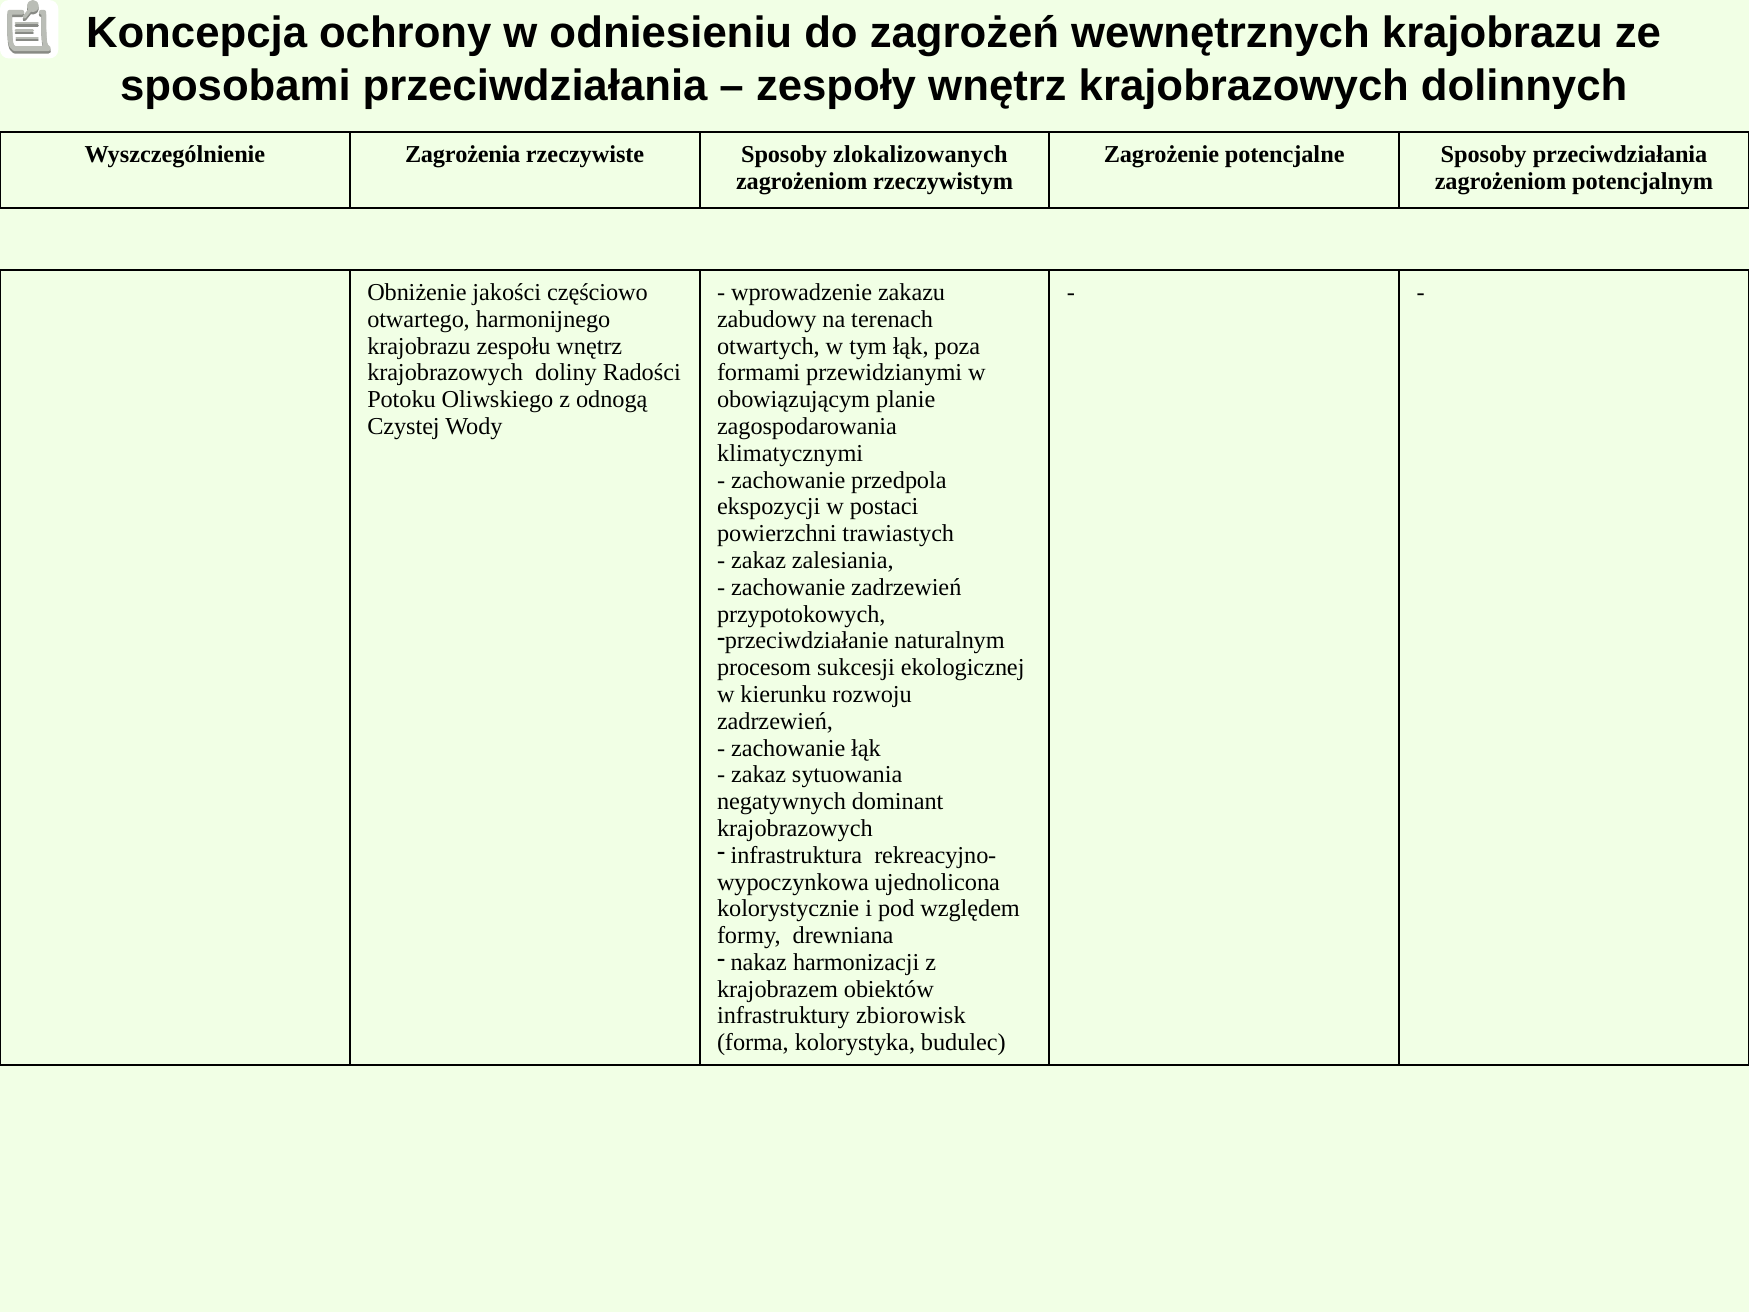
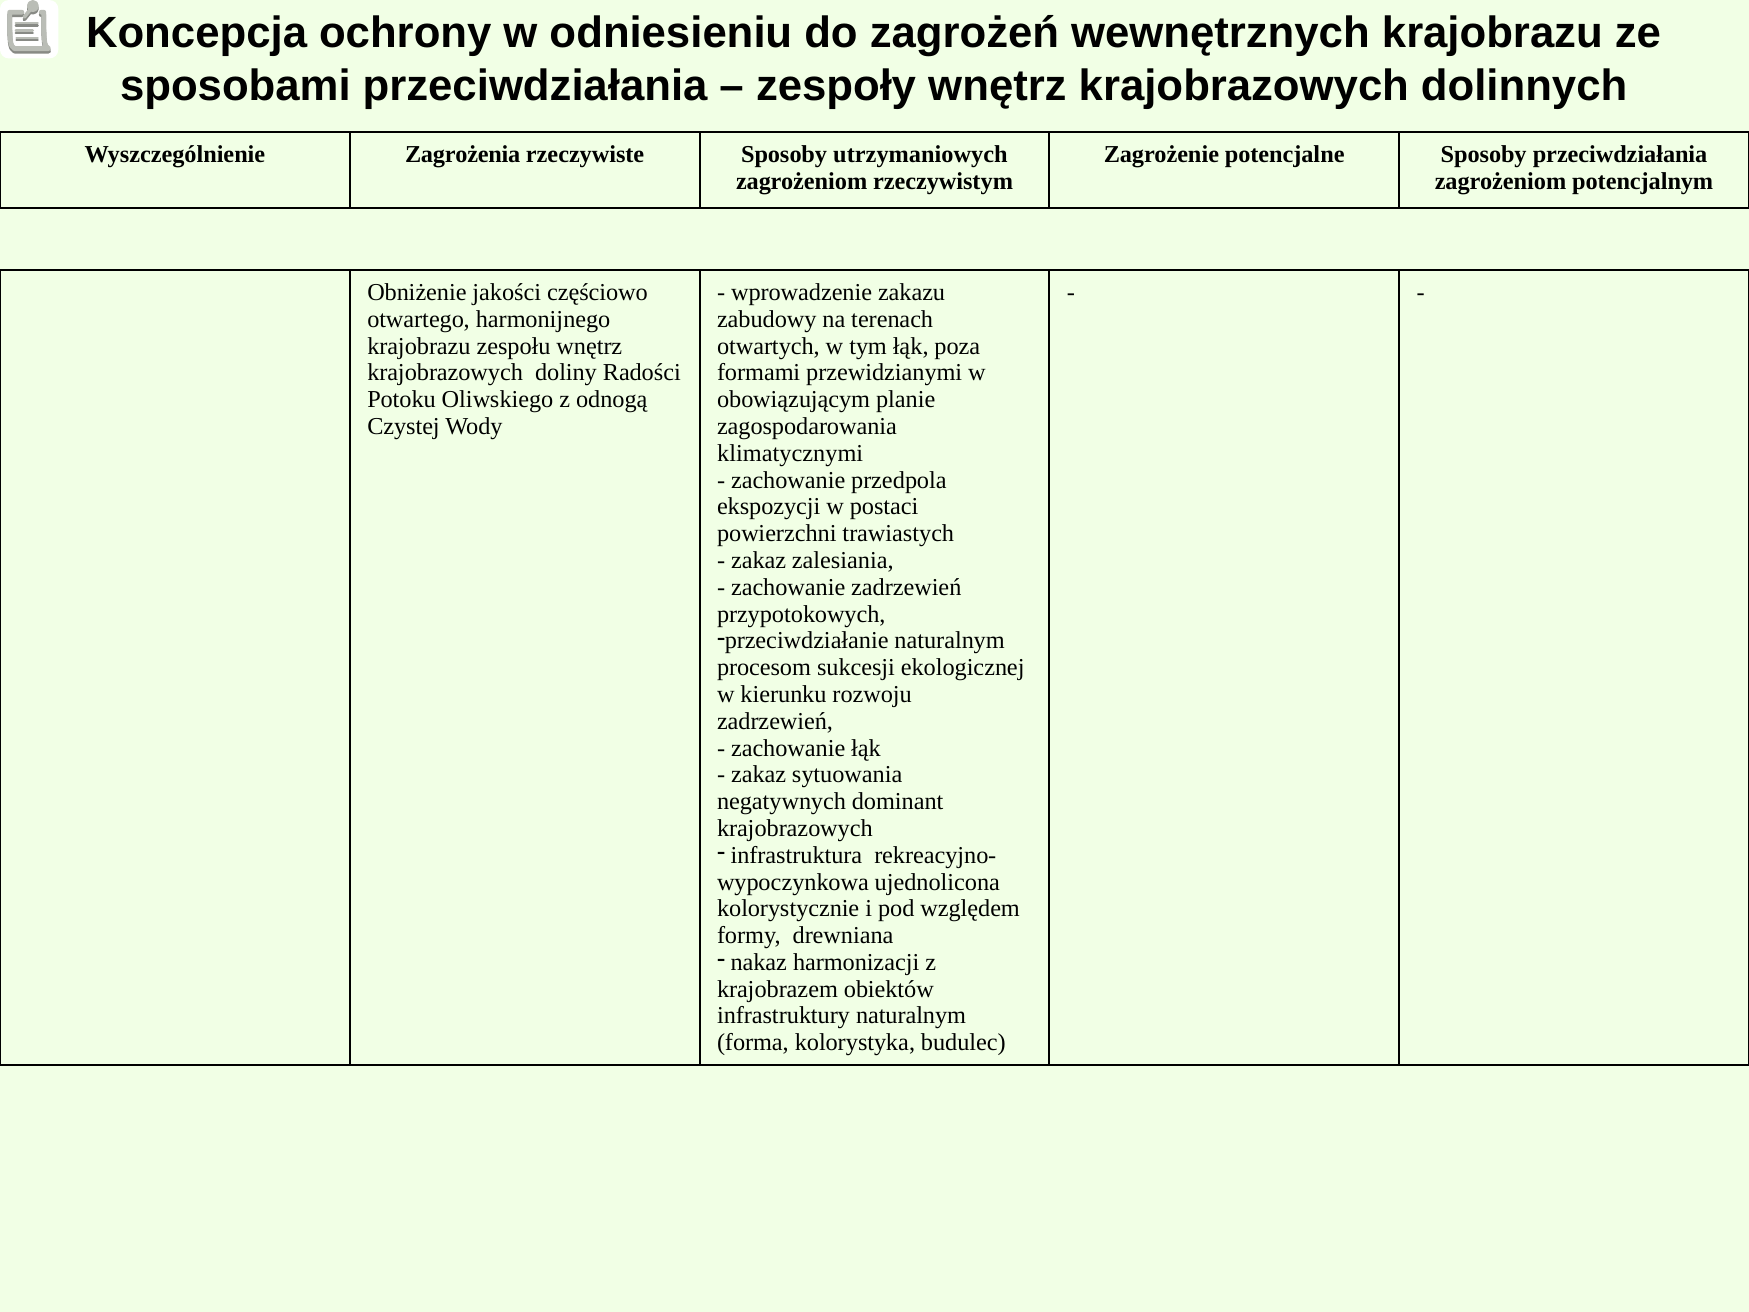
zlokalizowanych: zlokalizowanych -> utrzymaniowych
infrastruktury zbiorowisk: zbiorowisk -> naturalnym
